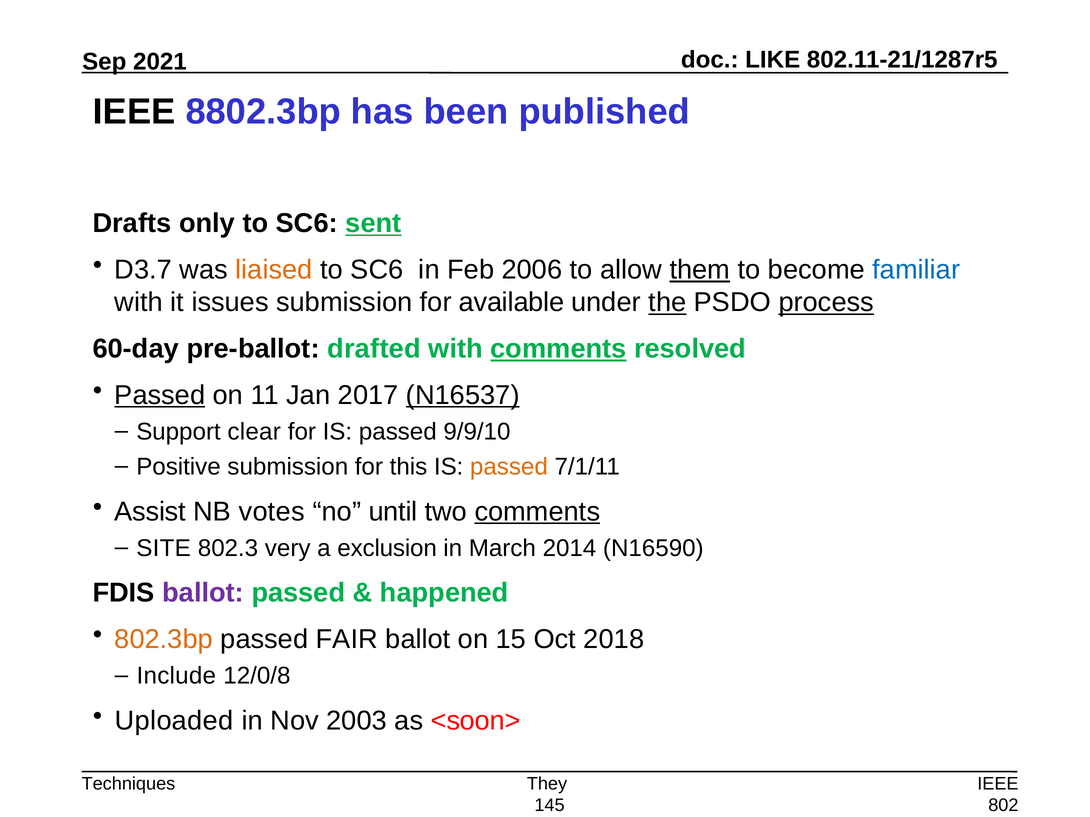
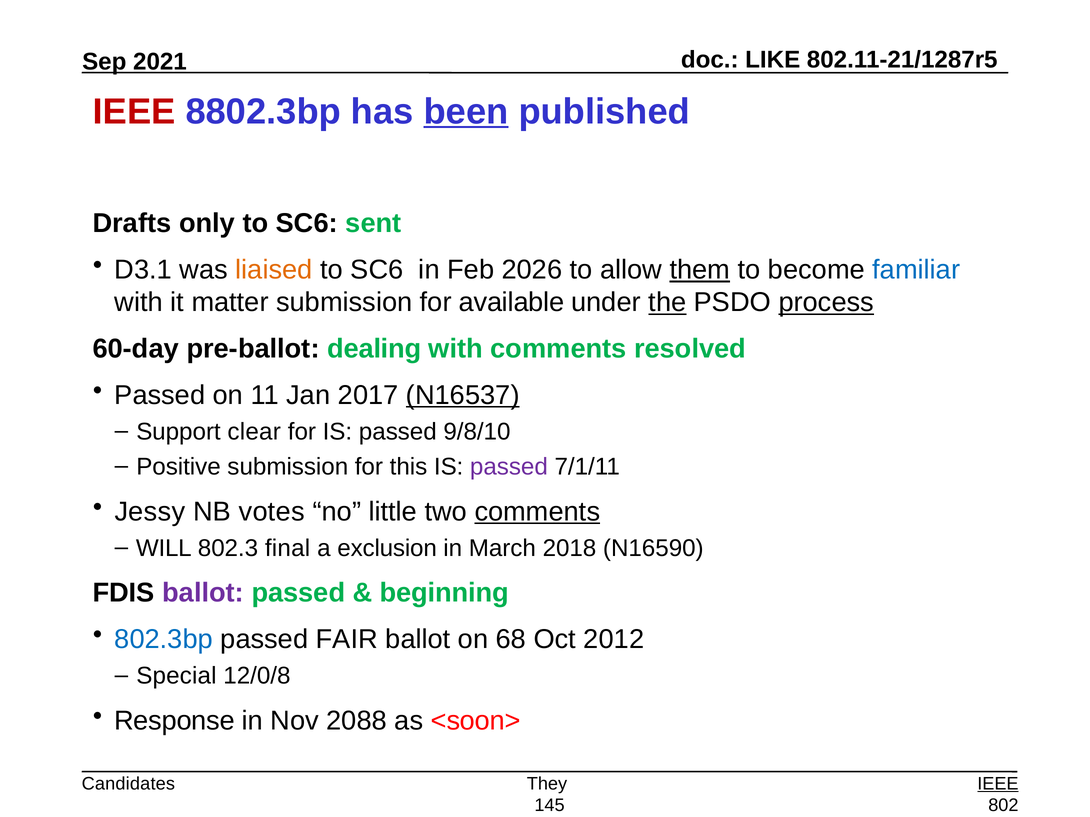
IEEE at (134, 112) colour: black -> red
been underline: none -> present
sent underline: present -> none
D3.7: D3.7 -> D3.1
2006: 2006 -> 2026
issues: issues -> matter
drafted: drafted -> dealing
comments at (558, 349) underline: present -> none
Passed at (160, 395) underline: present -> none
9/9/10: 9/9/10 -> 9/8/10
passed at (509, 467) colour: orange -> purple
Assist: Assist -> Jessy
until: until -> little
SITE: SITE -> WILL
very: very -> final
2014: 2014 -> 2018
happened: happened -> beginning
802.3bp colour: orange -> blue
15: 15 -> 68
2018: 2018 -> 2012
Include: Include -> Special
Uploaded: Uploaded -> Response
2003: 2003 -> 2088
Techniques: Techniques -> Candidates
IEEE at (998, 784) underline: none -> present
